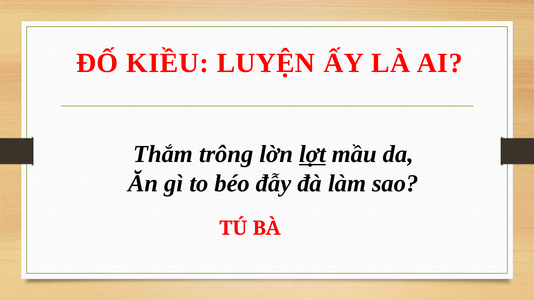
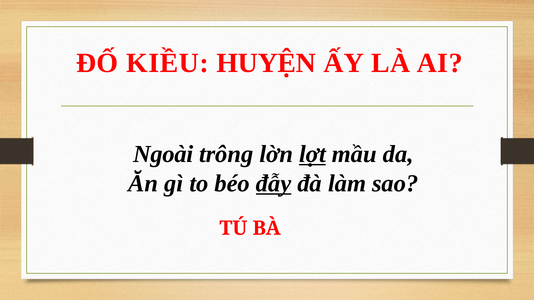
LUYỆN: LUYỆN -> HUYỆN
Thắm: Thắm -> Ngoài
đẫy underline: none -> present
